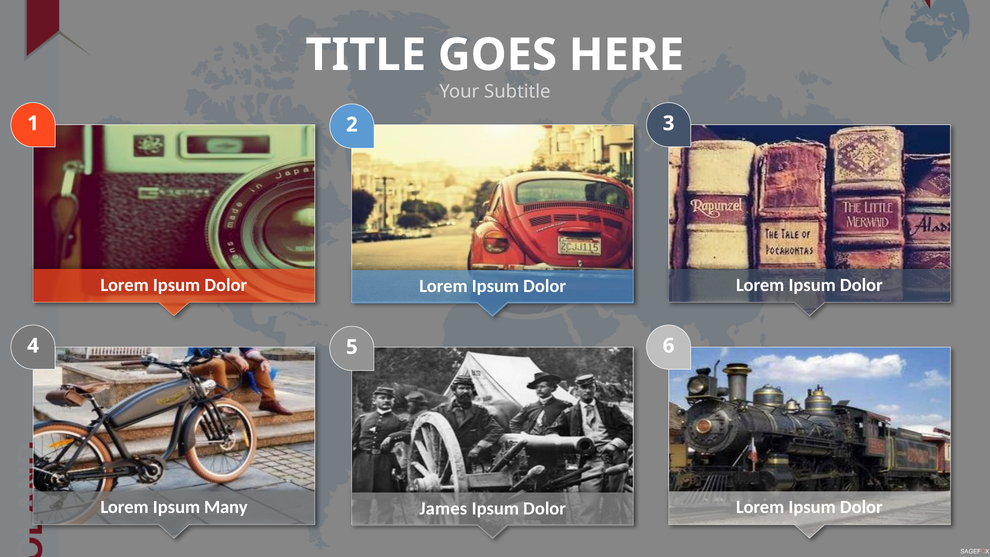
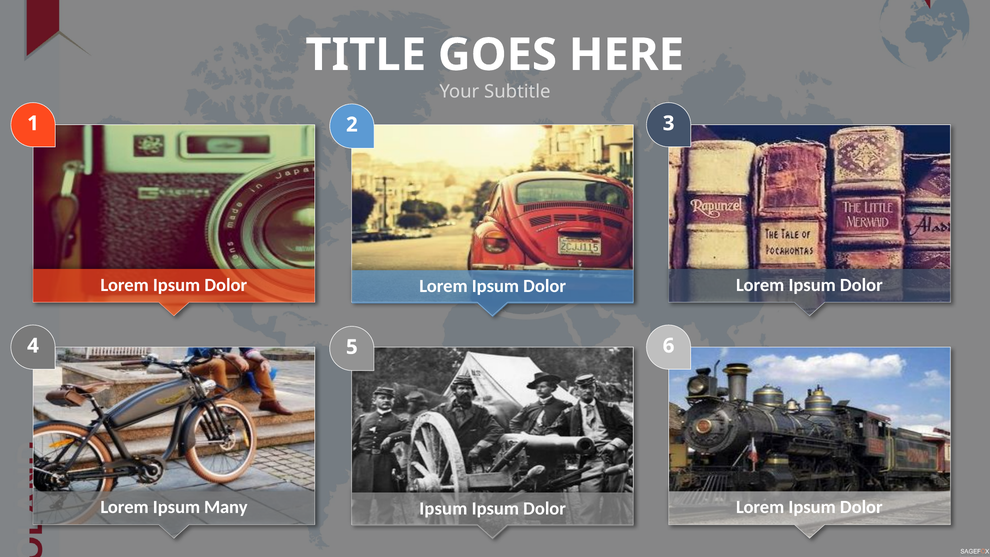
James at (443, 509): James -> Ipsum
